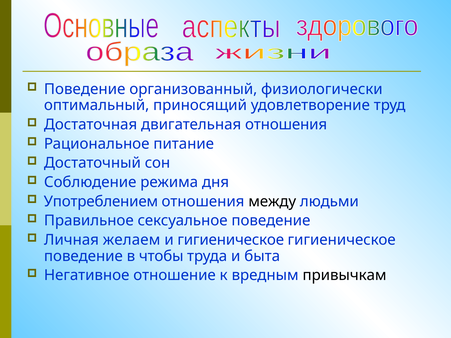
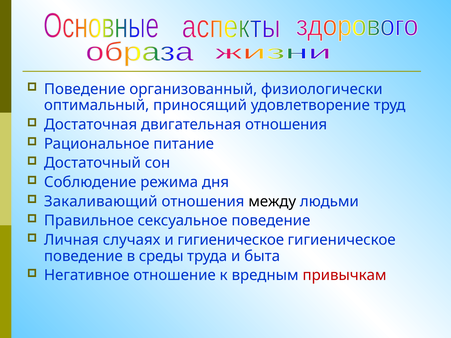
Употреблением: Употреблением -> Закаливающий
желаем: желаем -> случаях
чтобы: чтобы -> среды
привычкам colour: black -> red
